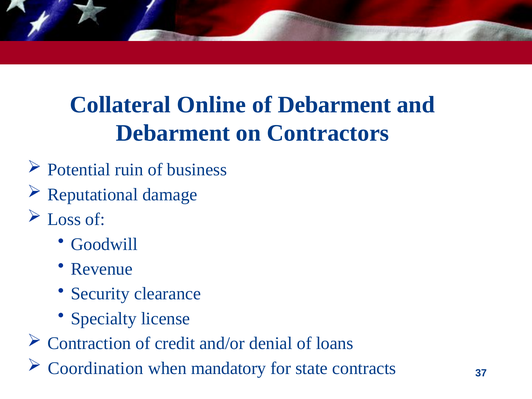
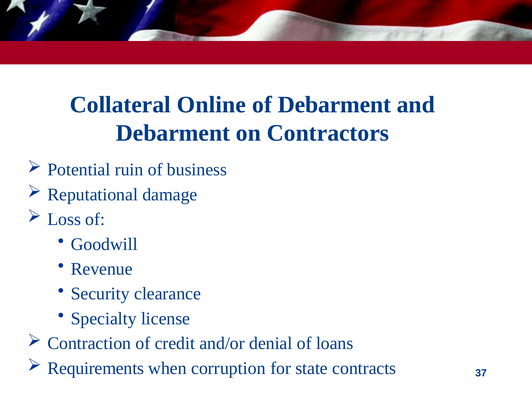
Coordination: Coordination -> Requirements
mandatory: mandatory -> corruption
